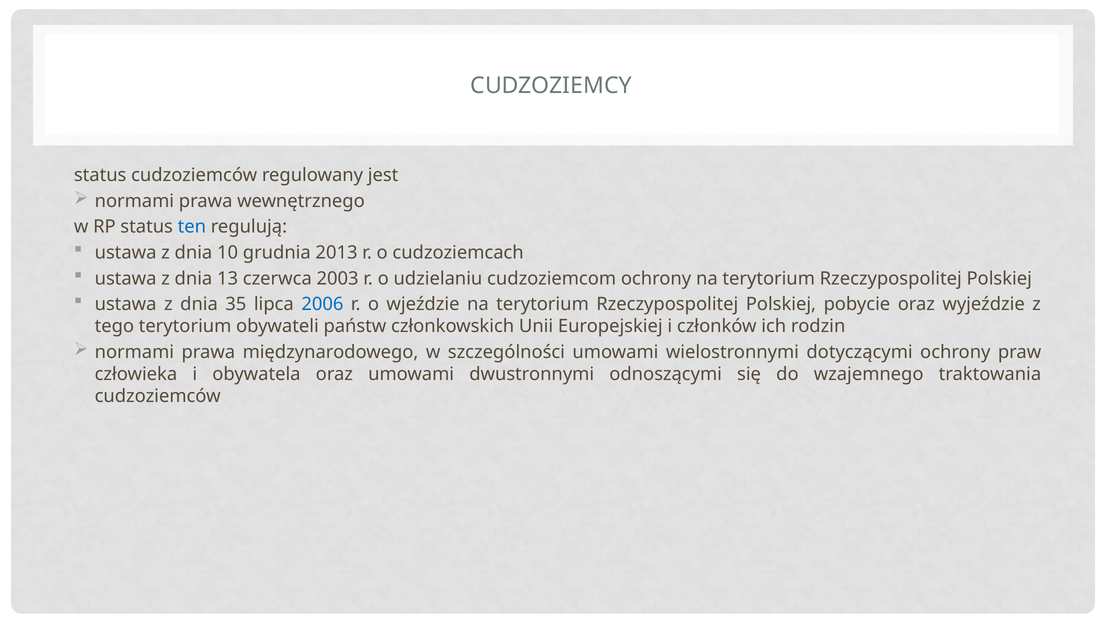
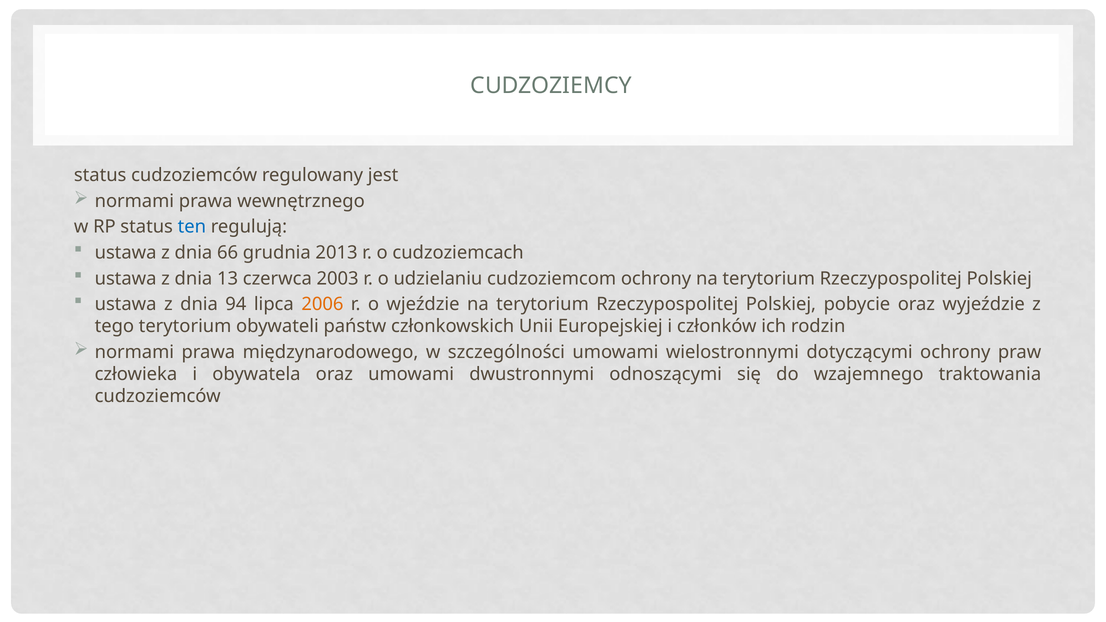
10: 10 -> 66
35: 35 -> 94
2006 colour: blue -> orange
